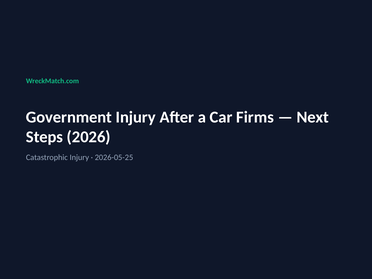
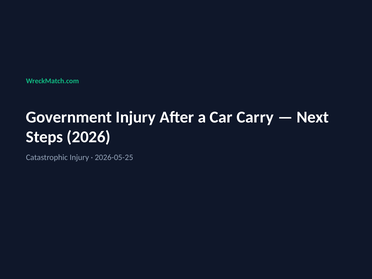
Firms: Firms -> Carry
